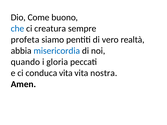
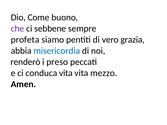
che colour: blue -> purple
creatura: creatura -> sebbene
realtà: realtà -> grazia
quando: quando -> renderò
gloria: gloria -> preso
nostra: nostra -> mezzo
